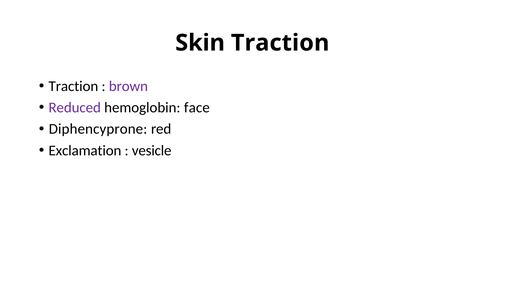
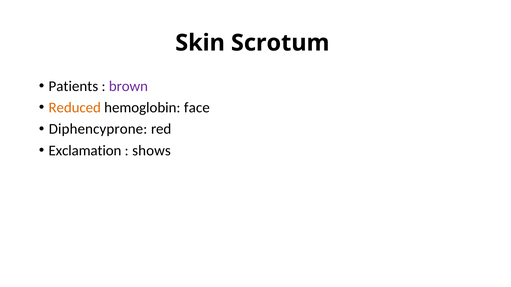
Skin Traction: Traction -> Scrotum
Traction at (73, 86): Traction -> Patients
Reduced colour: purple -> orange
vesicle: vesicle -> shows
